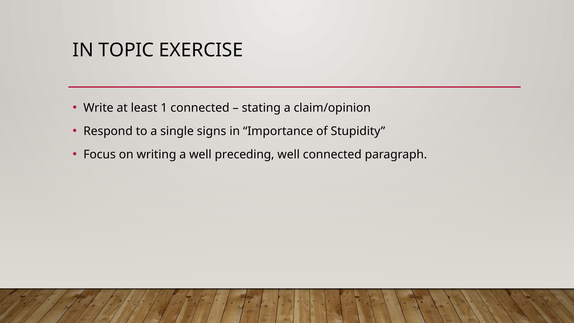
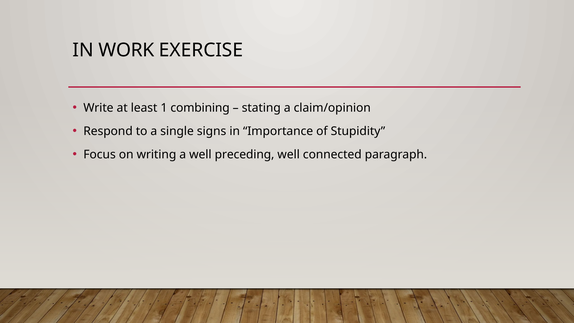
TOPIC: TOPIC -> WORK
1 connected: connected -> combining
